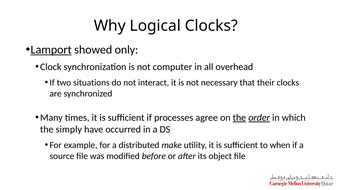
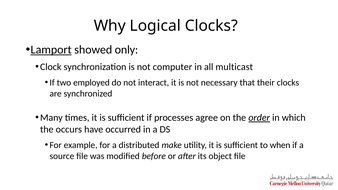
overhead: overhead -> multicast
situations: situations -> employed
the at (239, 118) underline: present -> none
simply: simply -> occurs
